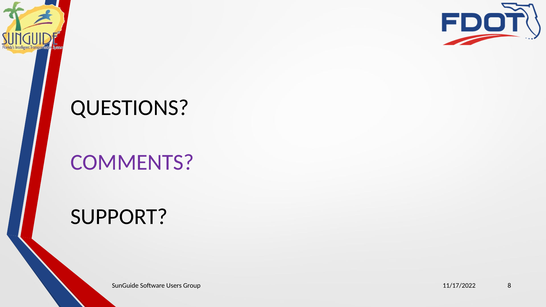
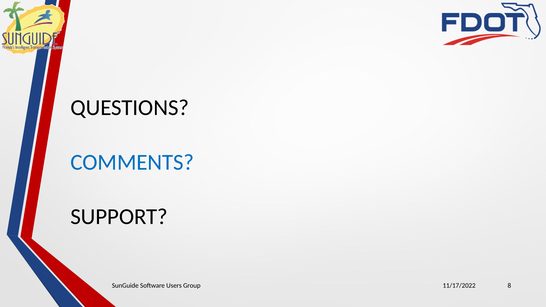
COMMENTS colour: purple -> blue
